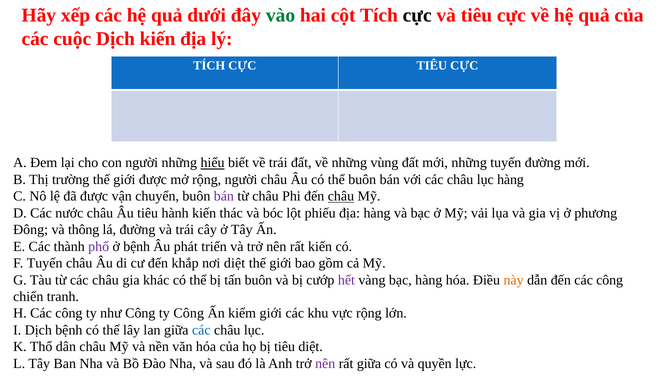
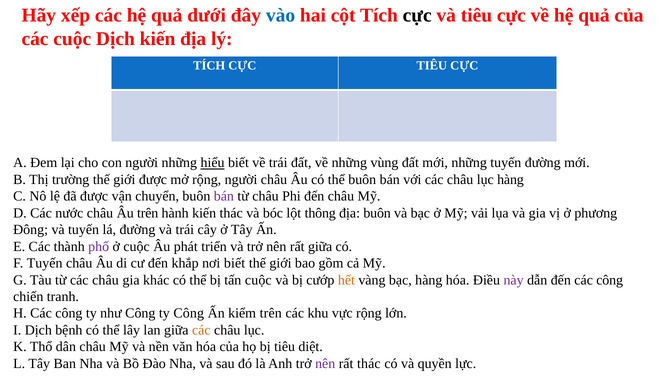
vào colour: green -> blue
châu at (341, 196) underline: present -> none
Âu tiêu: tiêu -> trên
phiếu: phiếu -> thông
địa hàng: hàng -> buôn
và thông: thông -> tuyến
ở bệnh: bệnh -> cuộc
rất kiến: kiến -> giữa
nơi diệt: diệt -> biết
tấn buôn: buôn -> cuộc
hết colour: purple -> orange
này colour: orange -> purple
kiểm giới: giới -> trên
các at (201, 330) colour: blue -> orange
rất giữa: giữa -> thác
